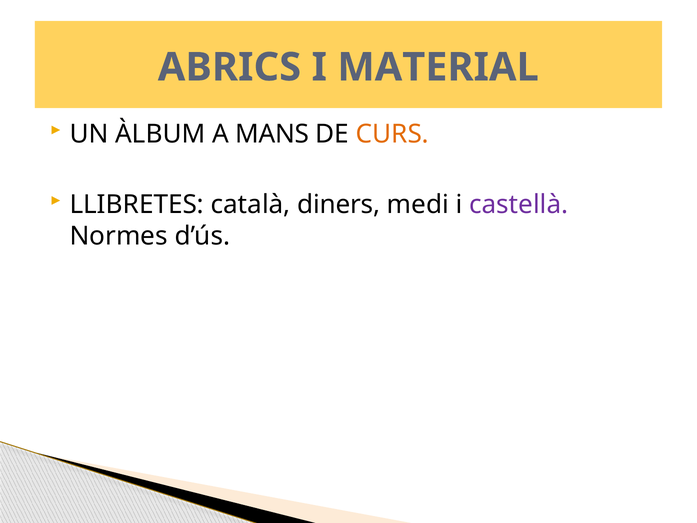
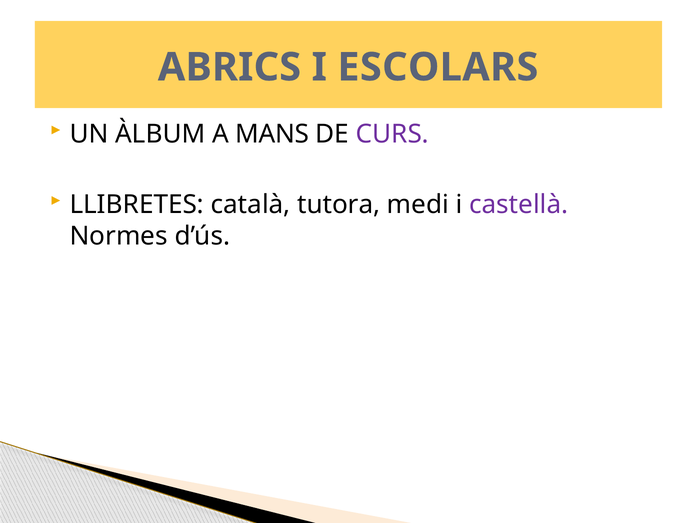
MATERIAL: MATERIAL -> ESCOLARS
CURS colour: orange -> purple
diners: diners -> tutora
